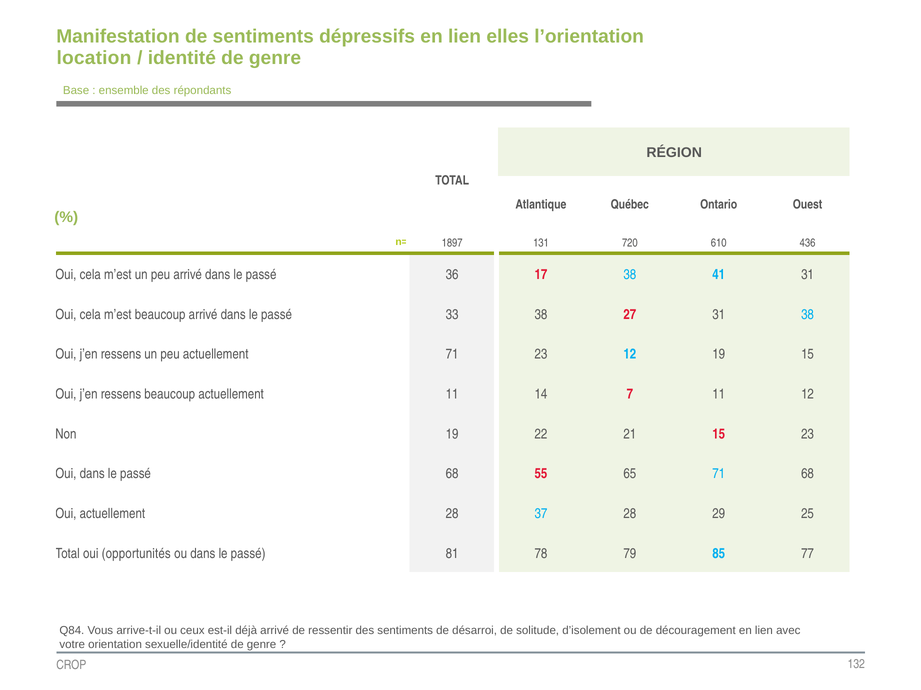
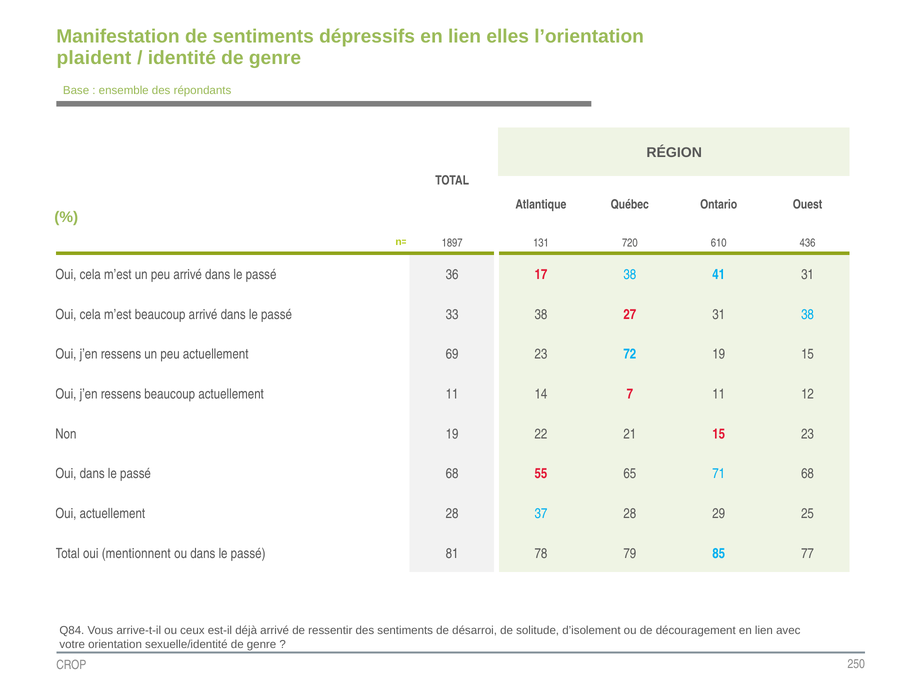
location: location -> plaident
actuellement 71: 71 -> 69
23 12: 12 -> 72
opportunités: opportunités -> mentionnent
132: 132 -> 250
